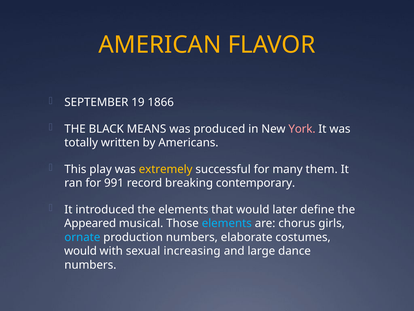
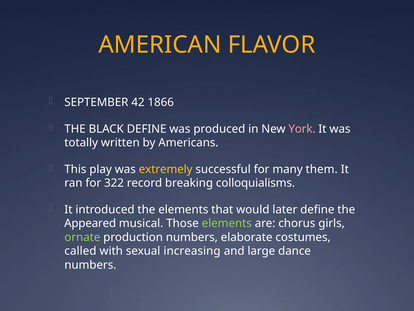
19: 19 -> 42
BLACK MEANS: MEANS -> DEFINE
991: 991 -> 322
contemporary: contemporary -> colloquialisms
elements at (227, 223) colour: light blue -> light green
ornate colour: light blue -> light green
would at (81, 251): would -> called
